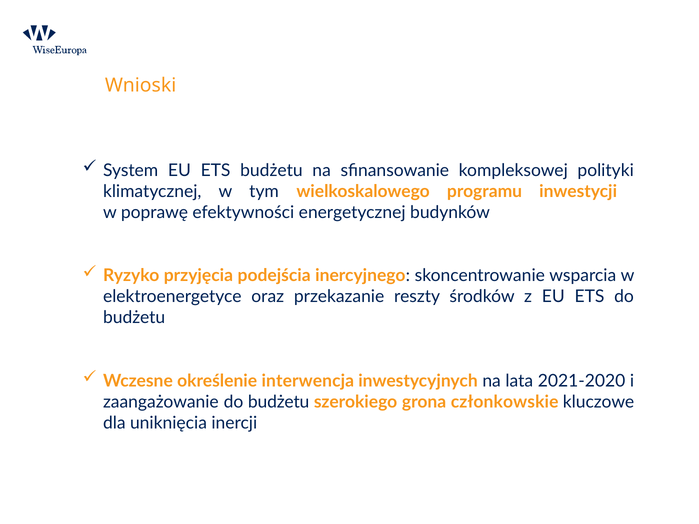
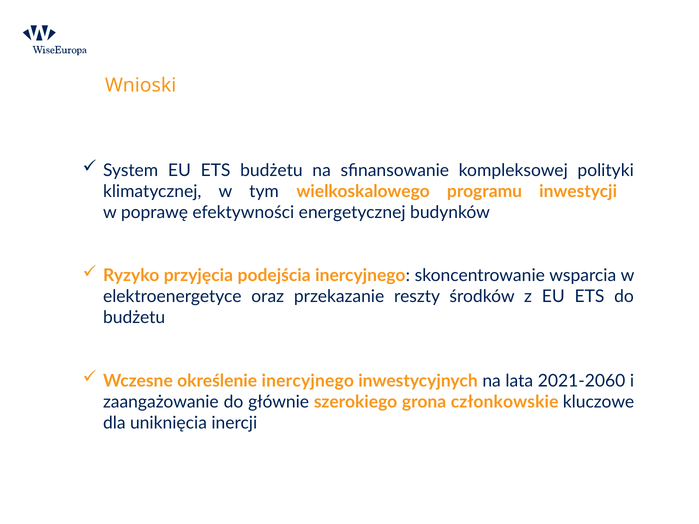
określenie interwencja: interwencja -> inercyjnego
2021-2020: 2021-2020 -> 2021-2060
zaangażowanie do budżetu: budżetu -> głównie
